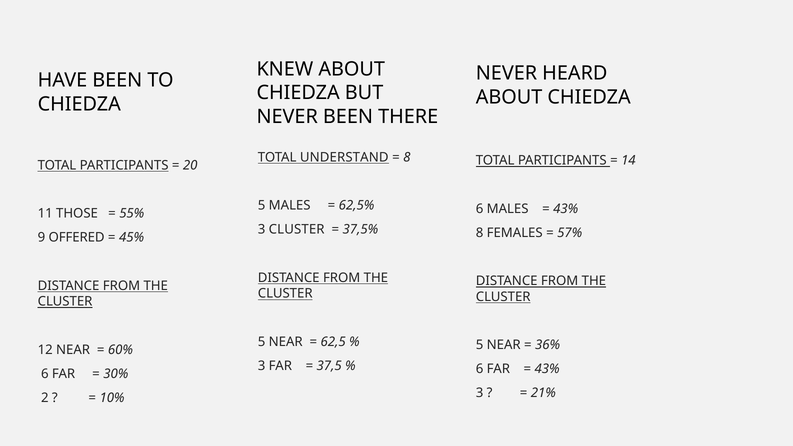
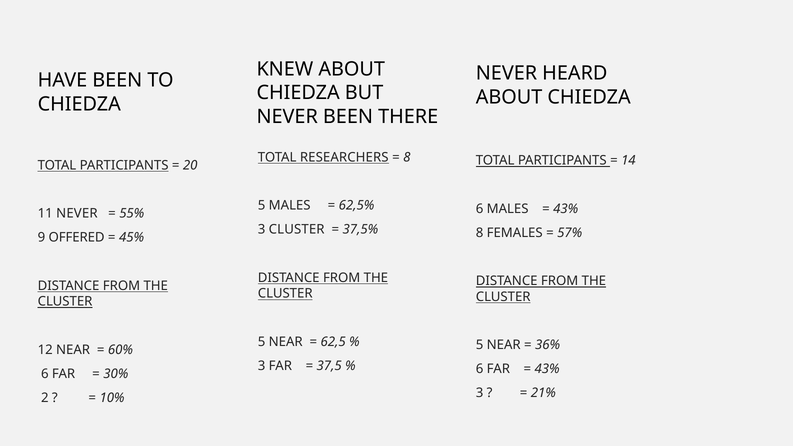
UNDERSTAND: UNDERSTAND -> RESEARCHERS
11 THOSE: THOSE -> NEVER
